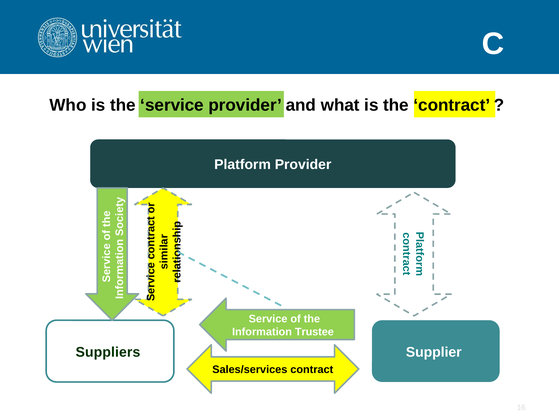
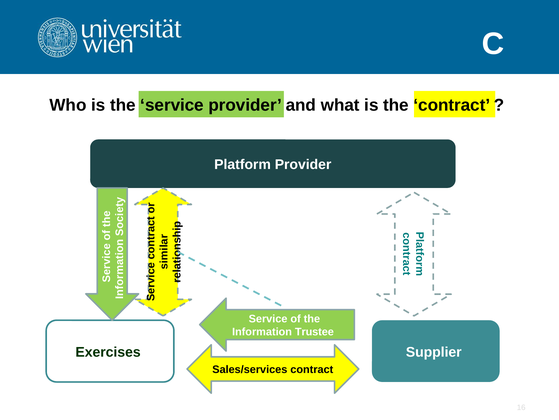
Suppliers: Suppliers -> Exercises
